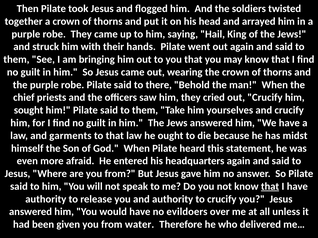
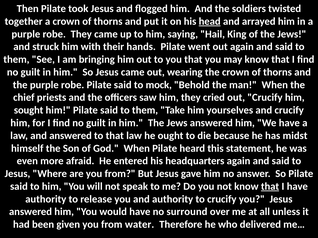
head underline: none -> present
there: there -> mock
and garments: garments -> answered
evildoers: evildoers -> surround
